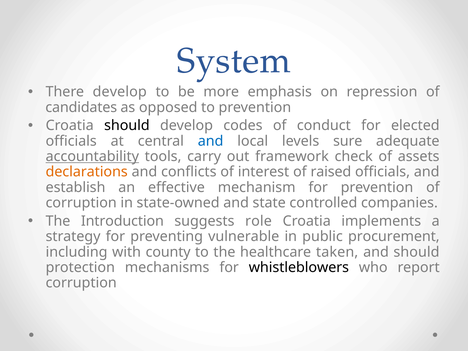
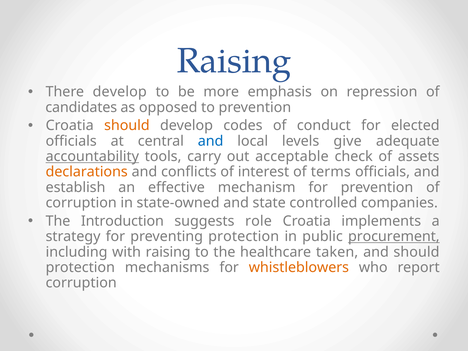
System at (234, 61): System -> Raising
should at (127, 126) colour: black -> orange
sure: sure -> give
framework: framework -> acceptable
raised: raised -> terms
preventing vulnerable: vulnerable -> protection
procurement underline: none -> present
with county: county -> raising
whistleblowers colour: black -> orange
